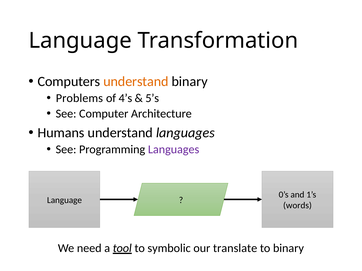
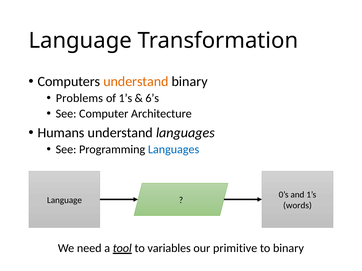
of 4’s: 4’s -> 1’s
5’s: 5’s -> 6’s
Languages at (174, 150) colour: purple -> blue
symbolic: symbolic -> variables
translate: translate -> primitive
